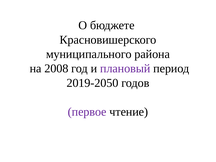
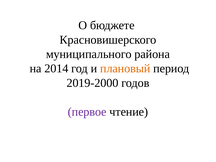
2008: 2008 -> 2014
плановый colour: purple -> orange
2019-2050: 2019-2050 -> 2019-2000
